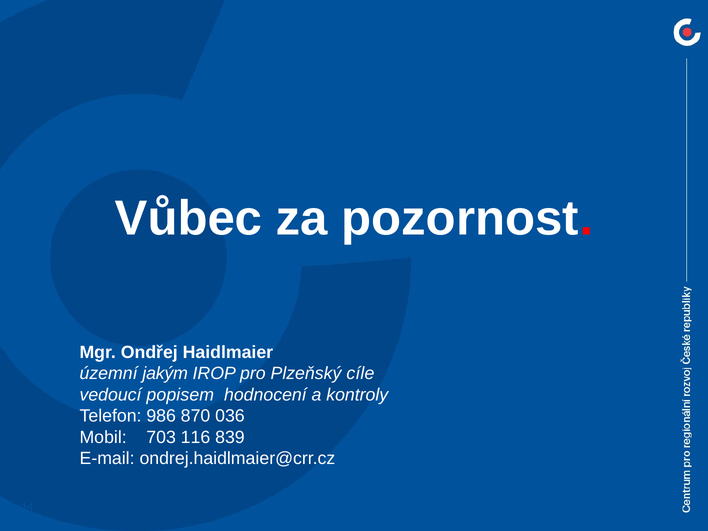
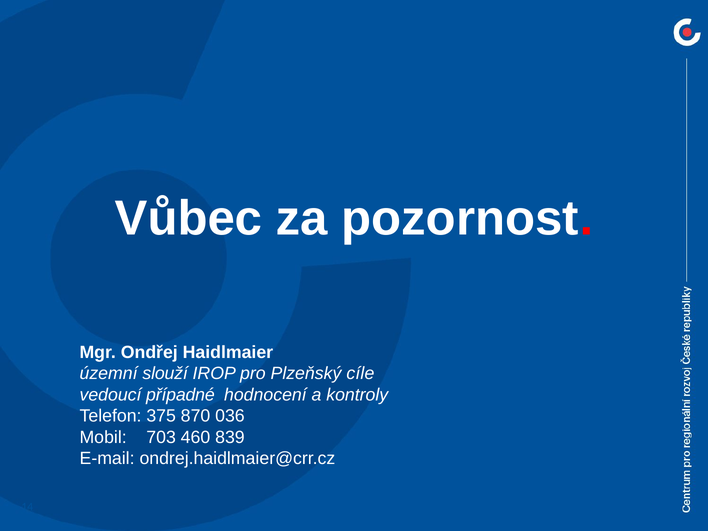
jakým: jakým -> slouží
popisem: popisem -> případné
986: 986 -> 375
116: 116 -> 460
